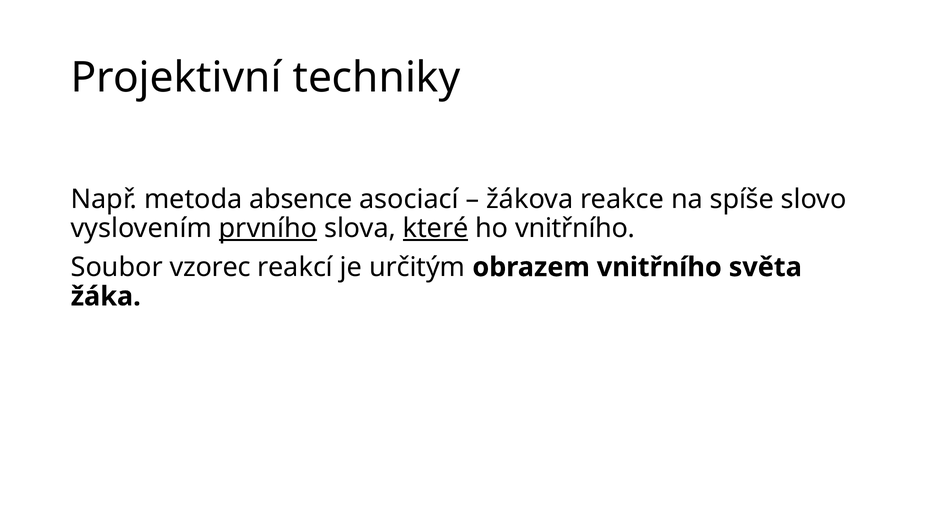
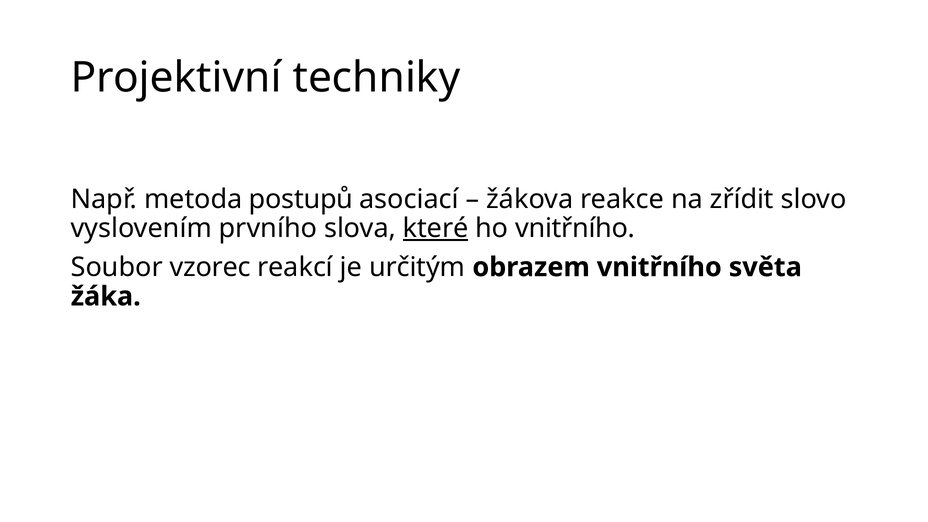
absence: absence -> postupů
spíše: spíše -> zřídit
prvního underline: present -> none
